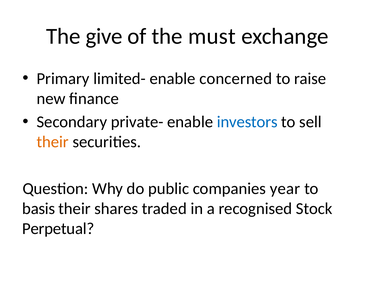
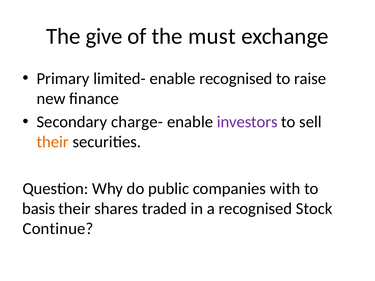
enable concerned: concerned -> recognised
private-: private- -> charge-
investors colour: blue -> purple
year: year -> with
Perpetual: Perpetual -> Continue
